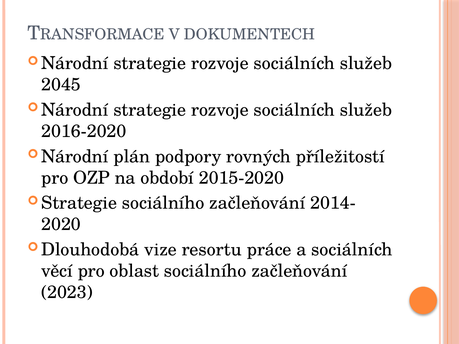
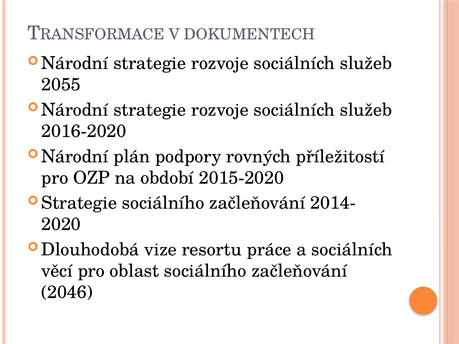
2045: 2045 -> 2055
2023: 2023 -> 2046
